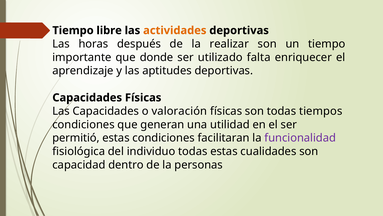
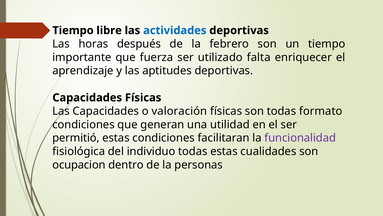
actividades colour: orange -> blue
realizar: realizar -> febrero
donde: donde -> fuerza
tiempos: tiempos -> formato
capacidad: capacidad -> ocupacion
